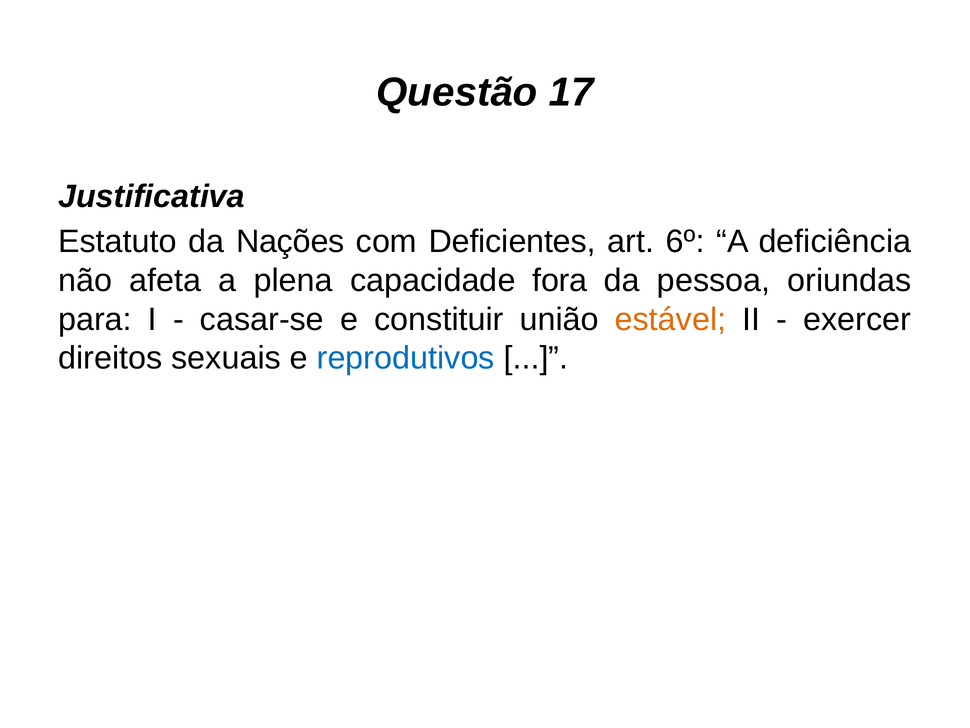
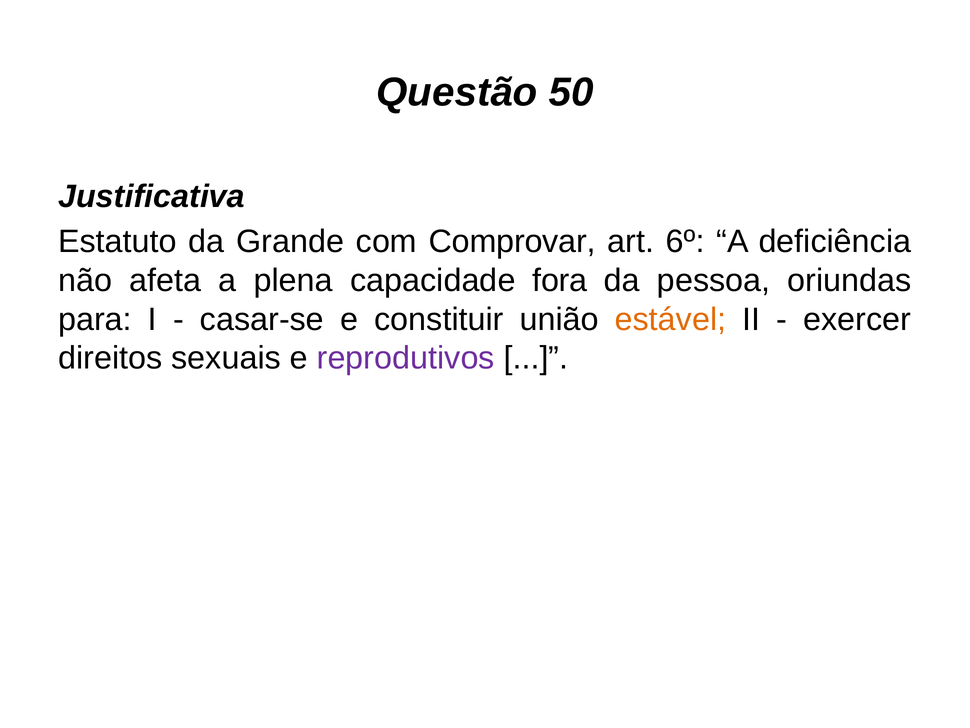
17: 17 -> 50
Nações: Nações -> Grande
Deficientes: Deficientes -> Comprovar
reprodutivos colour: blue -> purple
